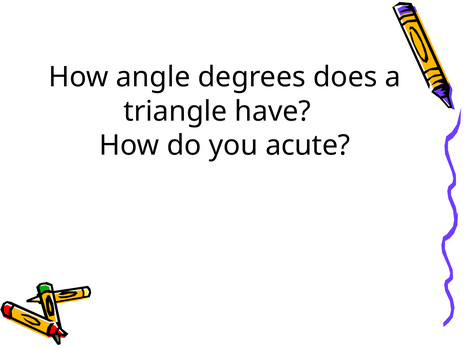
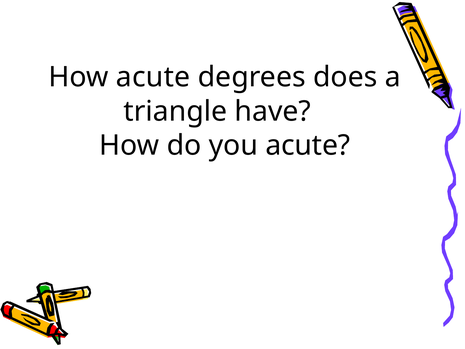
How angle: angle -> acute
